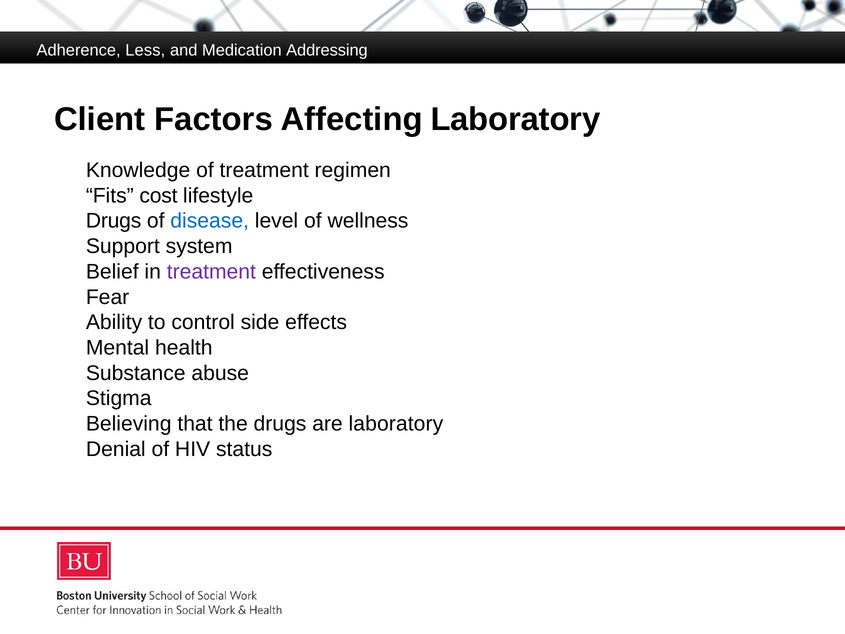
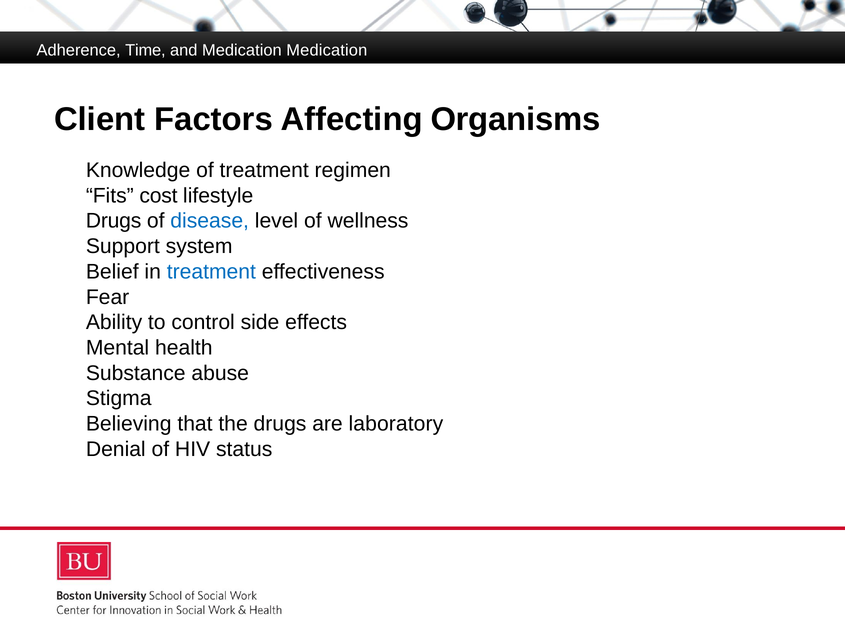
Less: Less -> Time
Medication Addressing: Addressing -> Medication
Affecting Laboratory: Laboratory -> Organisms
treatment at (211, 272) colour: purple -> blue
